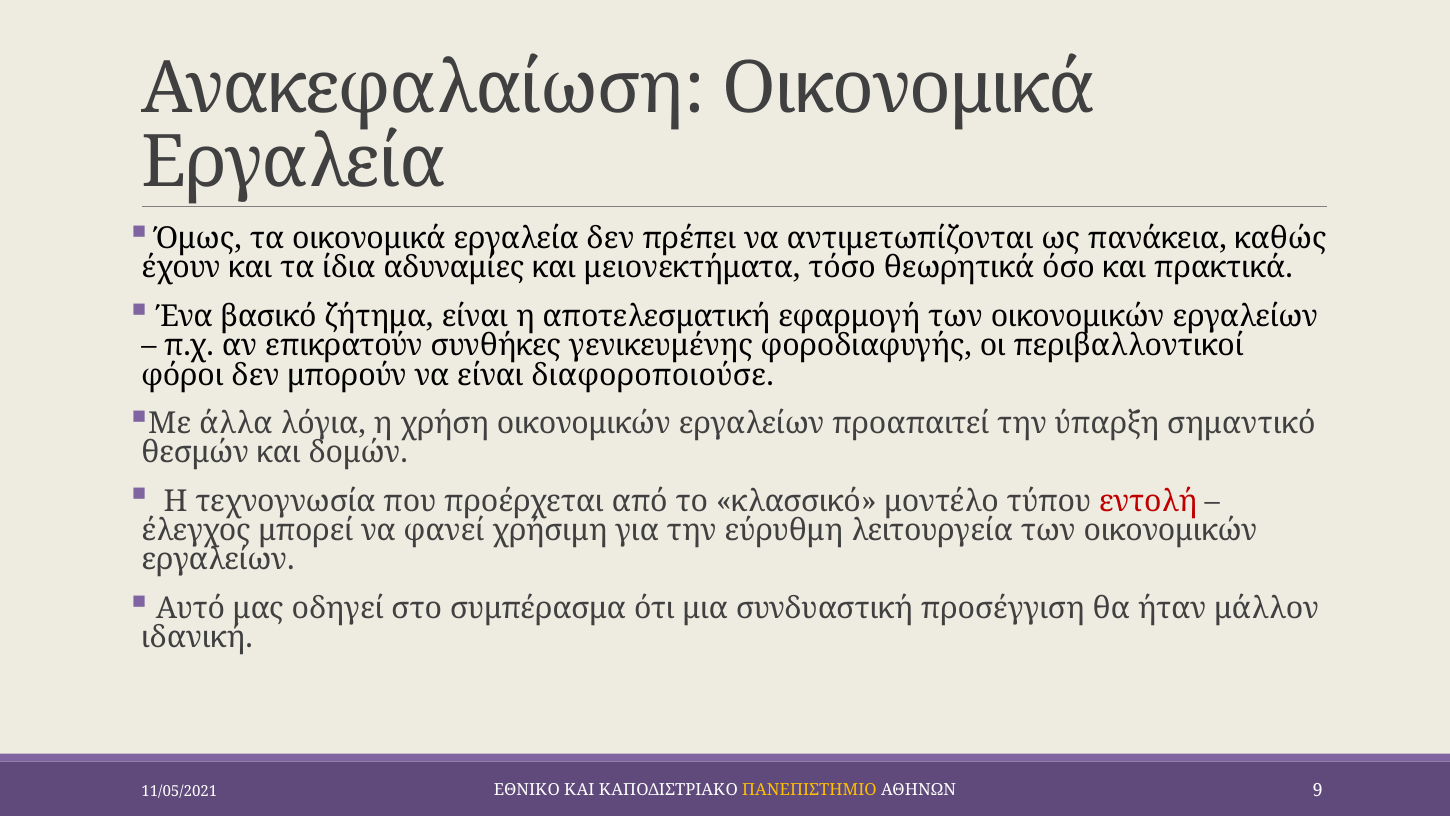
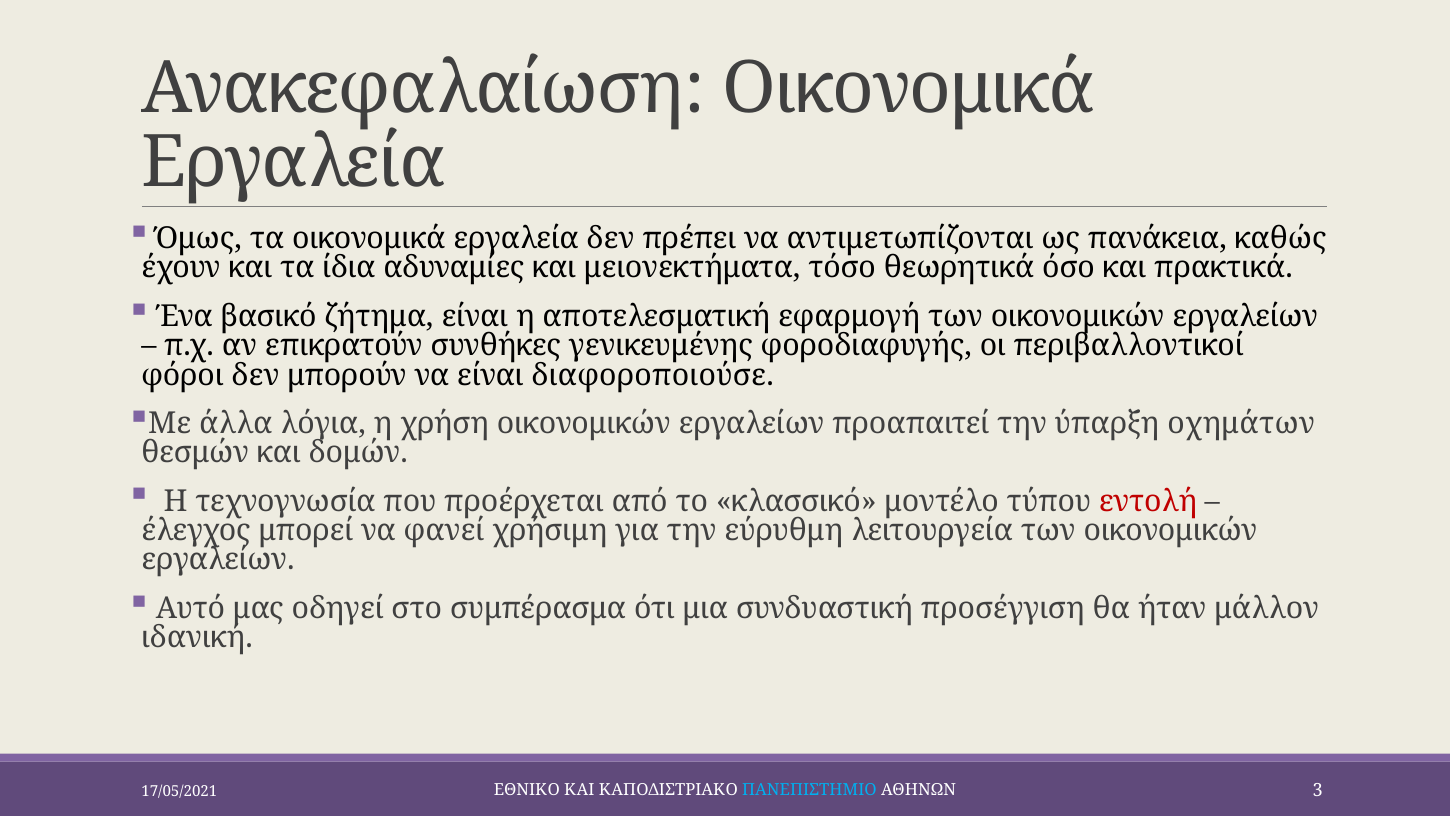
σημαντικό: σημαντικό -> οχημάτων
ΠΑΝΕΠΙΣΤΗΜΙΟ colour: yellow -> light blue
9: 9 -> 3
11/05/2021: 11/05/2021 -> 17/05/2021
